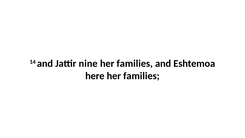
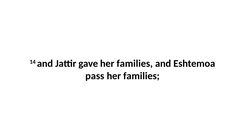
nine: nine -> gave
here: here -> pass
